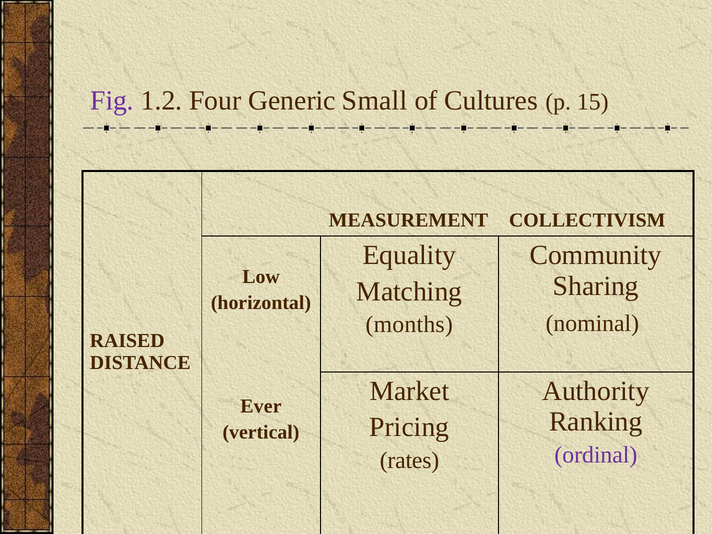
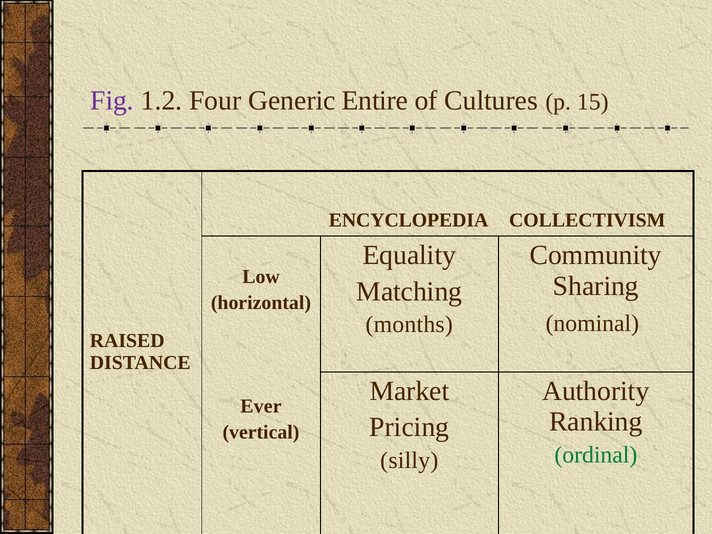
Small: Small -> Entire
MEASUREMENT: MEASUREMENT -> ENCYCLOPEDIA
ordinal colour: purple -> green
rates: rates -> silly
